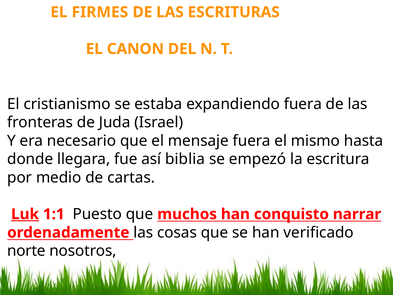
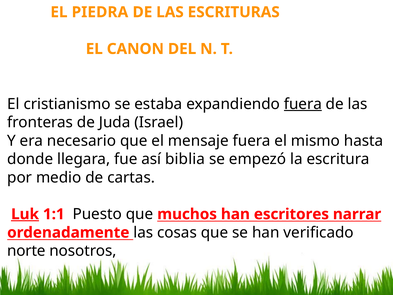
FIRMES: FIRMES -> PIEDRA
fuera at (303, 104) underline: none -> present
conquisto: conquisto -> escritores
